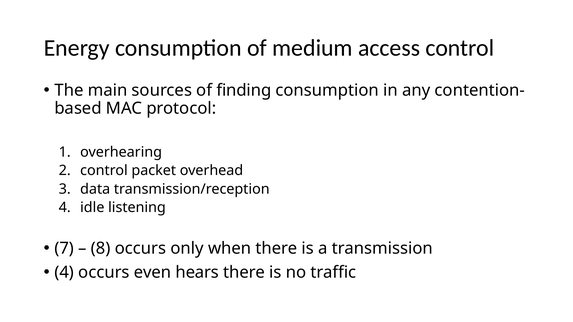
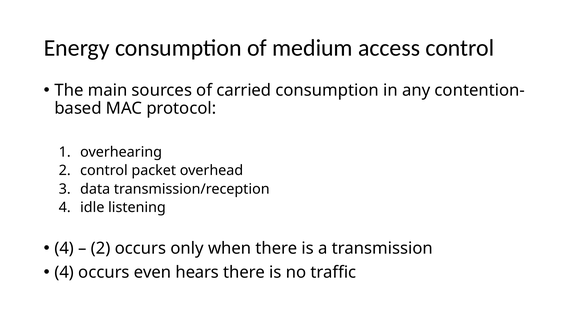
finding: finding -> carried
7 at (64, 249): 7 -> 4
8 at (101, 249): 8 -> 2
